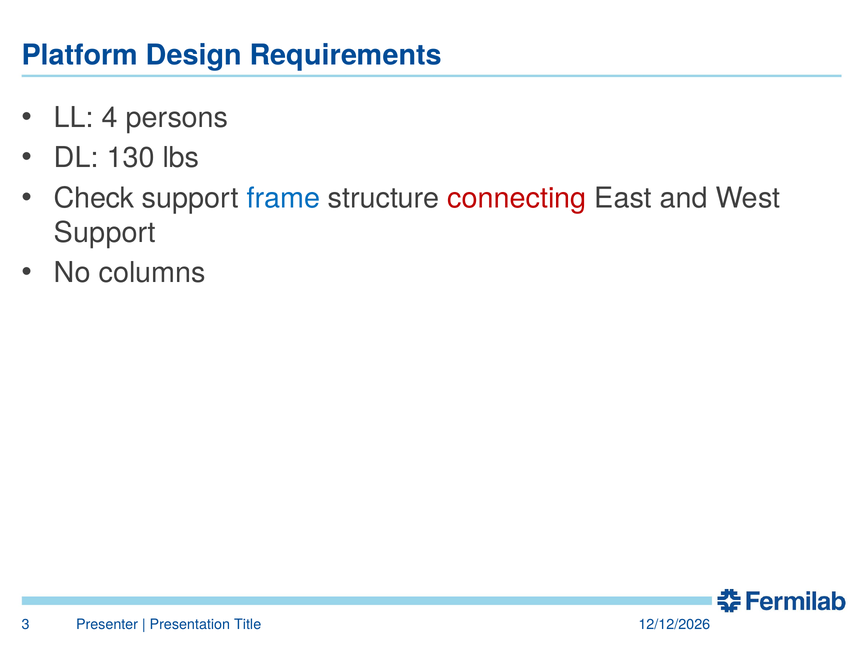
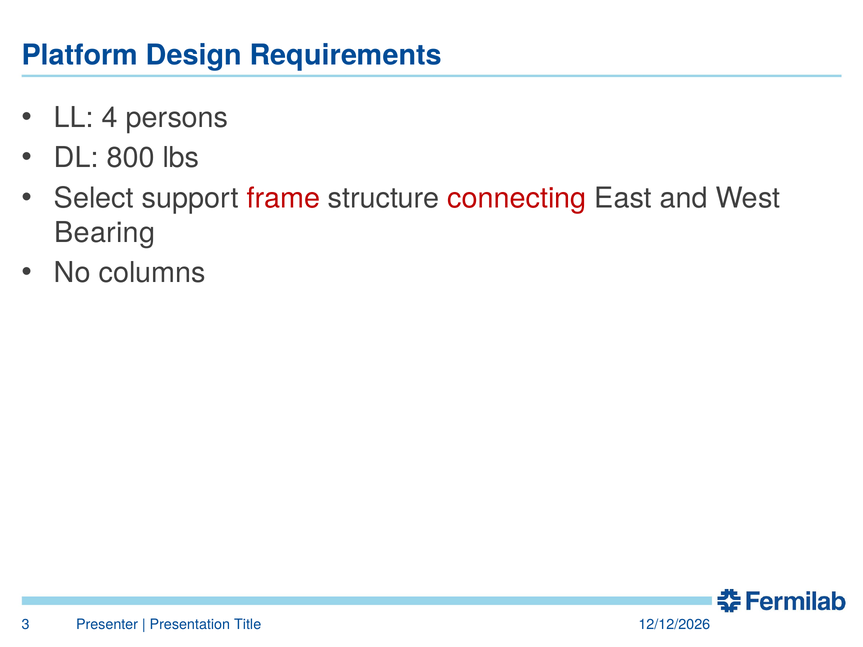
130: 130 -> 800
Check: Check -> Select
frame colour: blue -> red
Support at (105, 233): Support -> Bearing
